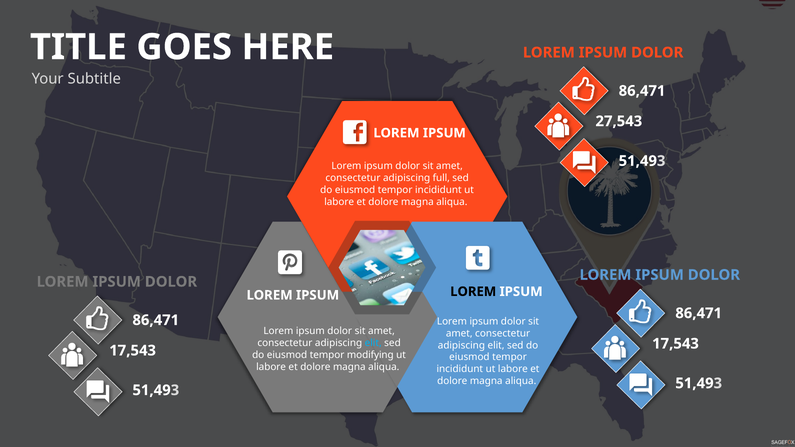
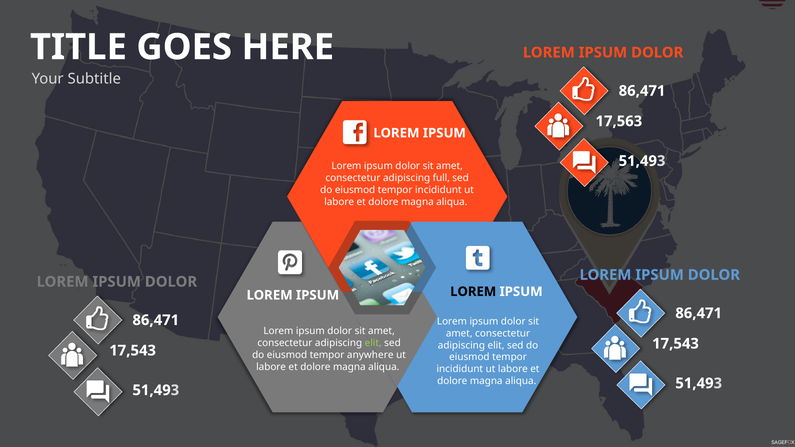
27,543: 27,543 -> 17,563
elit at (373, 343) colour: light blue -> light green
modifying: modifying -> anywhere
